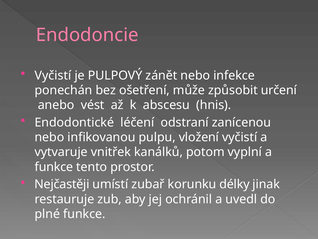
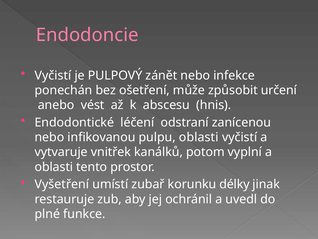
pulpu vložení: vložení -> oblasti
funkce at (54, 167): funkce -> oblasti
Nejčastěji: Nejčastěji -> Vyšetření
